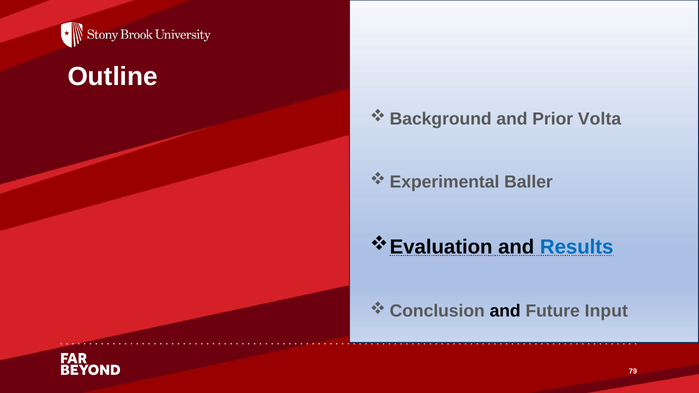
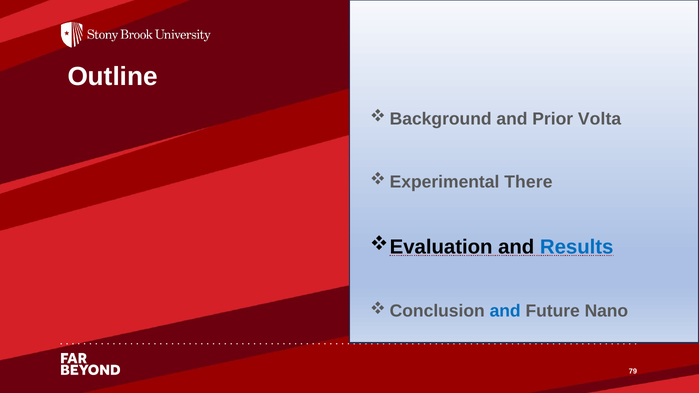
Baller: Baller -> There
and at (505, 311) colour: black -> blue
Input: Input -> Nano
